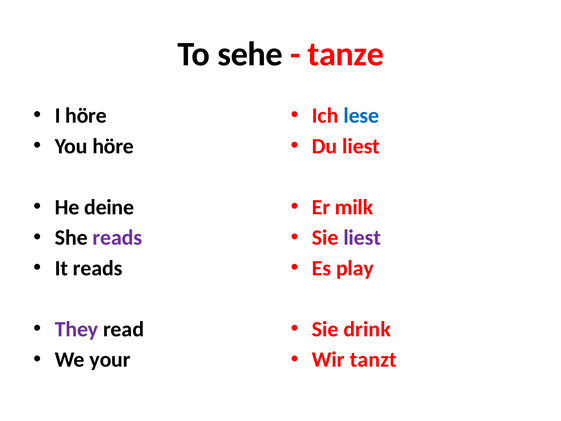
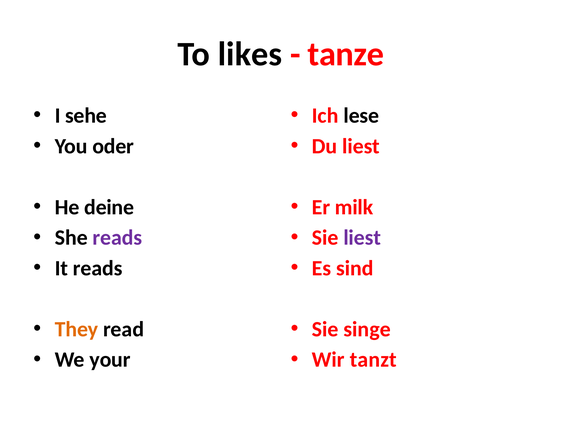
sehe: sehe -> likes
I höre: höre -> sehe
lese colour: blue -> black
You höre: höre -> oder
play: play -> sind
They colour: purple -> orange
drink: drink -> singe
